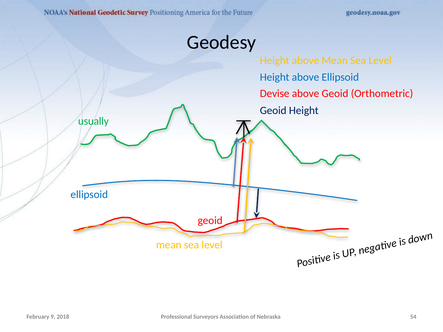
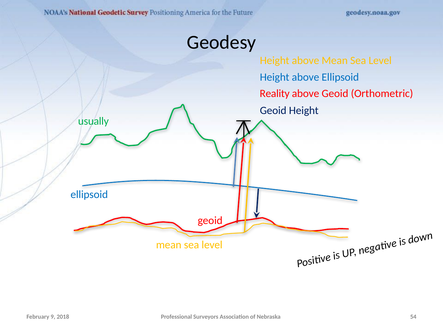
Devise: Devise -> Reality
